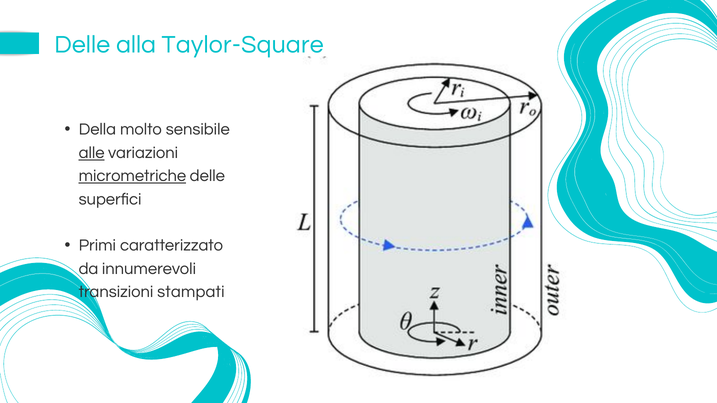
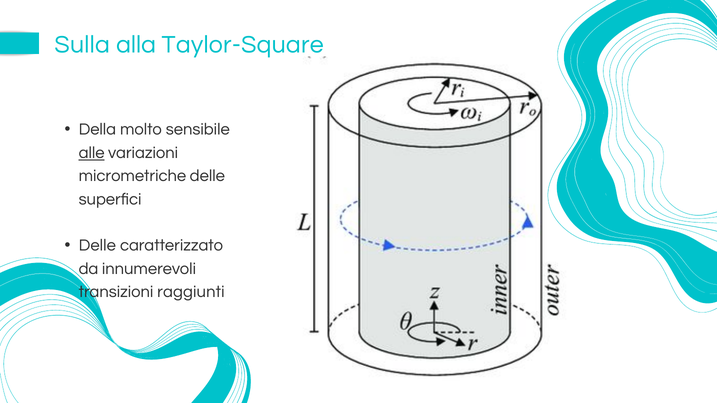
Delle at (82, 44): Delle -> Sulla
micrometriche underline: present -> none
Primi at (97, 246): Primi -> Delle
stampati: stampati -> raggiunti
